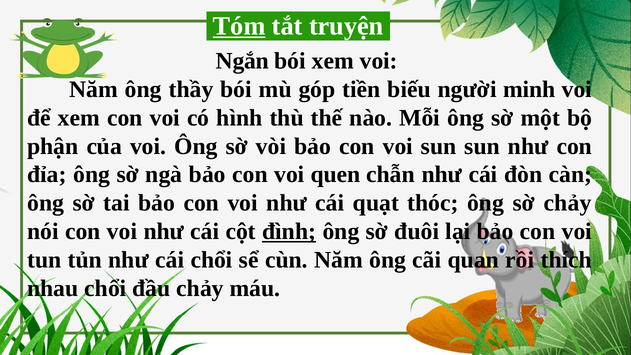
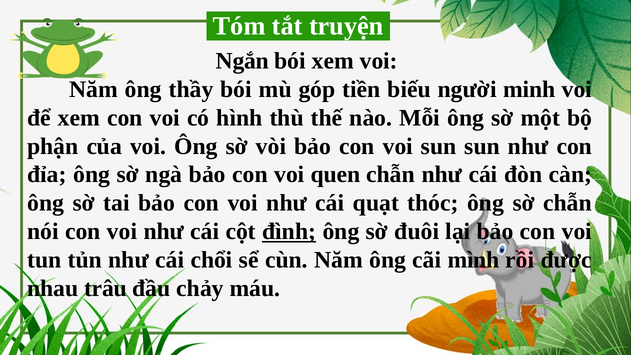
Tóm underline: present -> none
sờ chảy: chảy -> chẫn
quan: quan -> mình
thích: thích -> được
nhau chổi: chổi -> trâu
